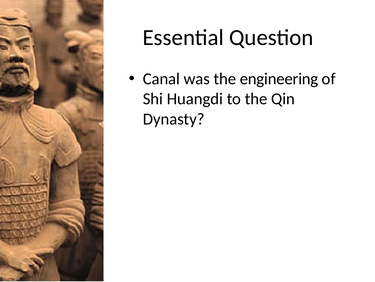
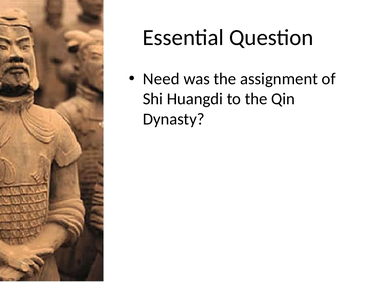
Canal: Canal -> Need
engineering: engineering -> assignment
